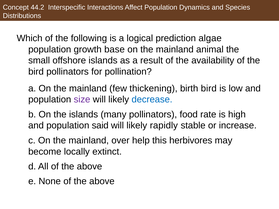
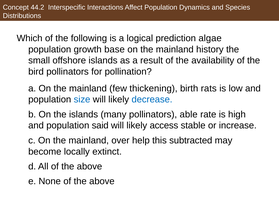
animal: animal -> history
birth bird: bird -> rats
size colour: purple -> blue
food: food -> able
rapidly: rapidly -> access
herbivores: herbivores -> subtracted
